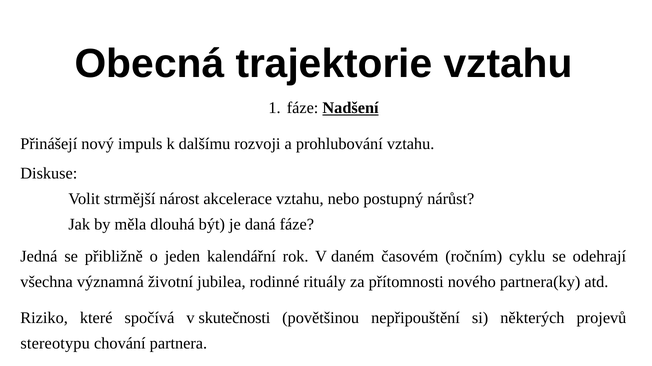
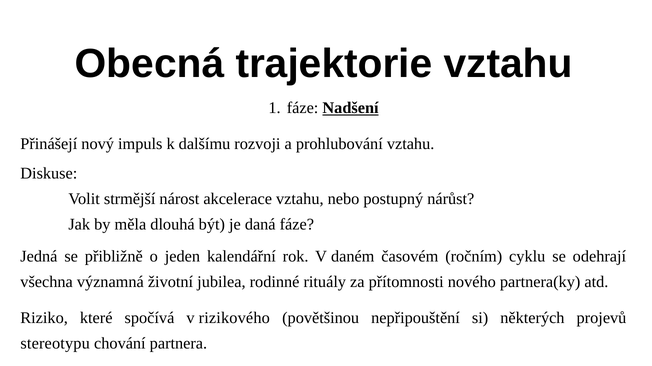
skutečnosti: skutečnosti -> rizikového
